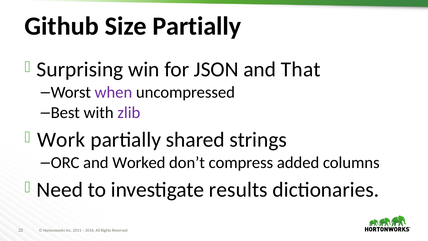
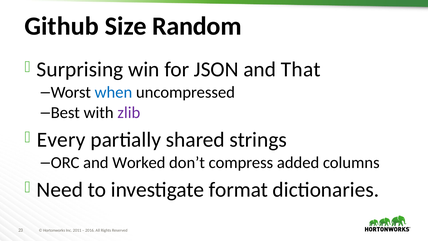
Size Partially: Partially -> Random
when colour: purple -> blue
Work: Work -> Every
results: results -> format
